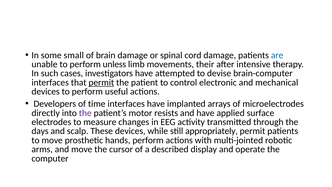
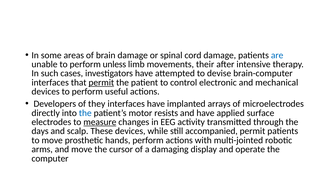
small: small -> areas
time: time -> they
the at (85, 113) colour: purple -> blue
measure underline: none -> present
appropriately: appropriately -> accompanied
described: described -> damaging
